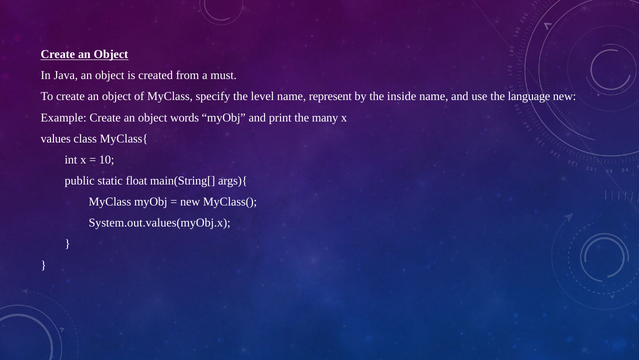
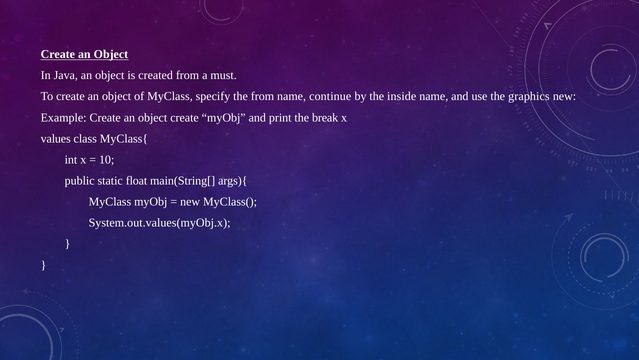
the level: level -> from
represent: represent -> continue
language: language -> graphics
object words: words -> create
many: many -> break
